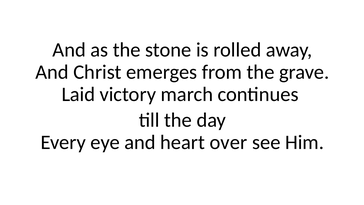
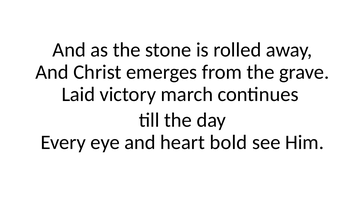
over: over -> bold
